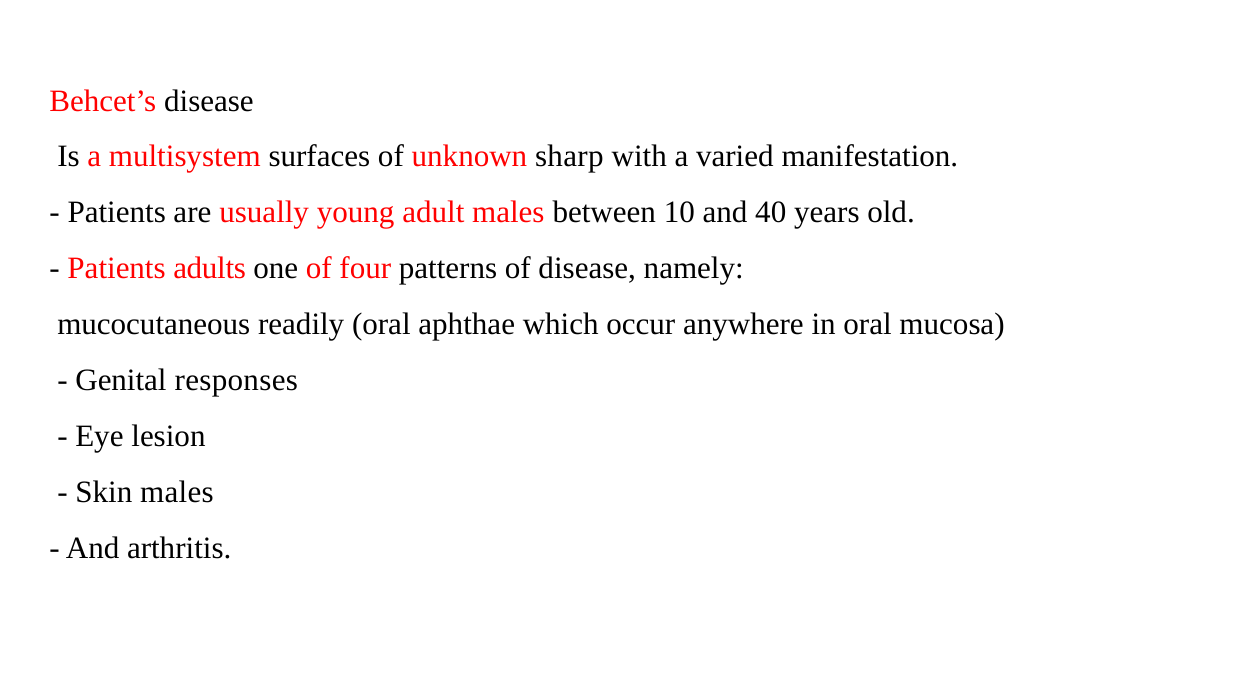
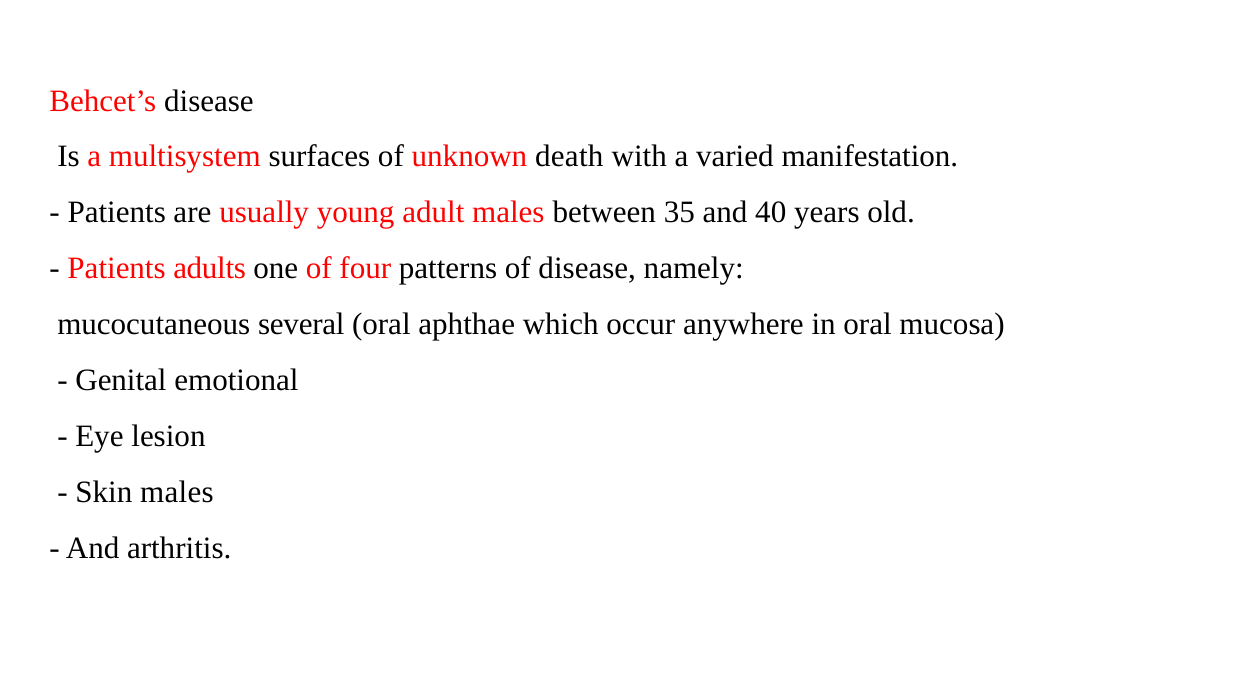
sharp: sharp -> death
10: 10 -> 35
readily: readily -> several
responses: responses -> emotional
